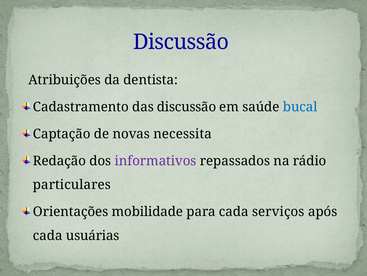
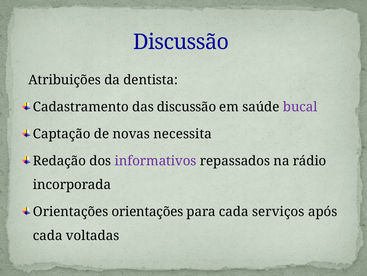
bucal colour: blue -> purple
particulares: particulares -> incorporada
Orientações mobilidade: mobilidade -> orientações
usuárias: usuárias -> voltadas
